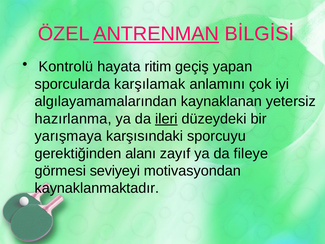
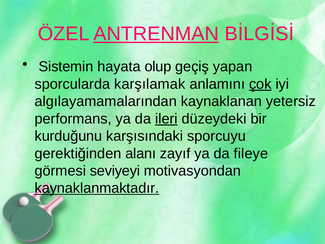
Kontrolü: Kontrolü -> Sistemin
ritim: ritim -> olup
çok underline: none -> present
hazırlanma: hazırlanma -> performans
yarışmaya: yarışmaya -> kurduğunu
kaynaklanmaktadır underline: none -> present
